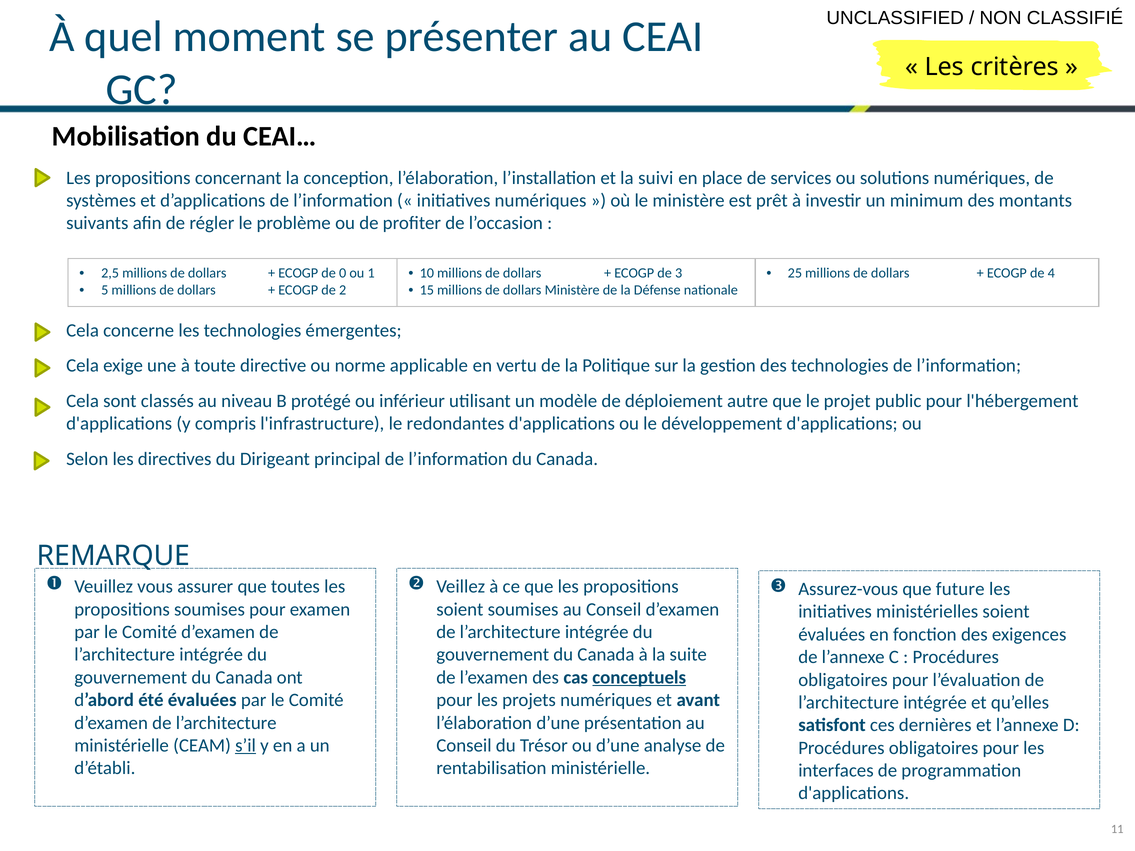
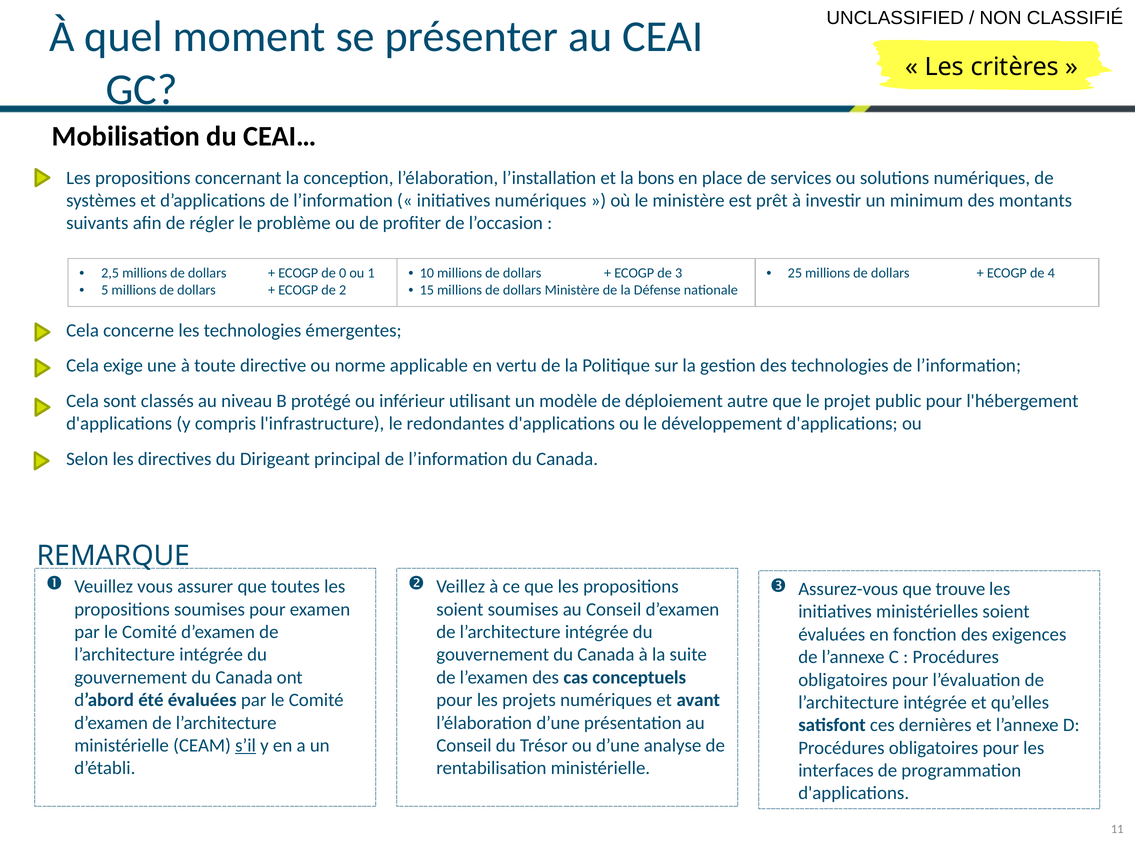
suivi: suivi -> bons
future: future -> trouve
conceptuels underline: present -> none
